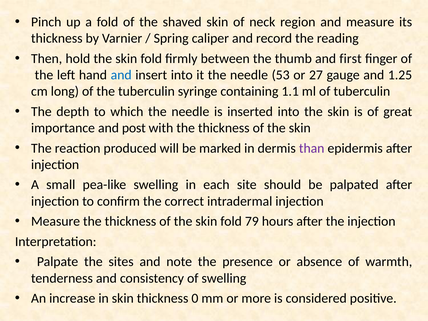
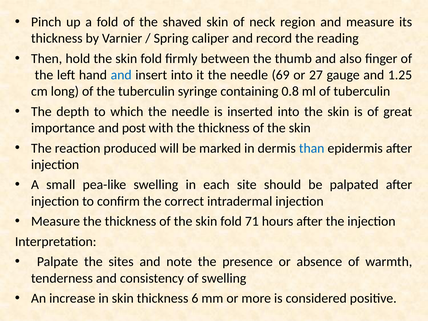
first: first -> also
53: 53 -> 69
1.1: 1.1 -> 0.8
than colour: purple -> blue
79: 79 -> 71
0: 0 -> 6
